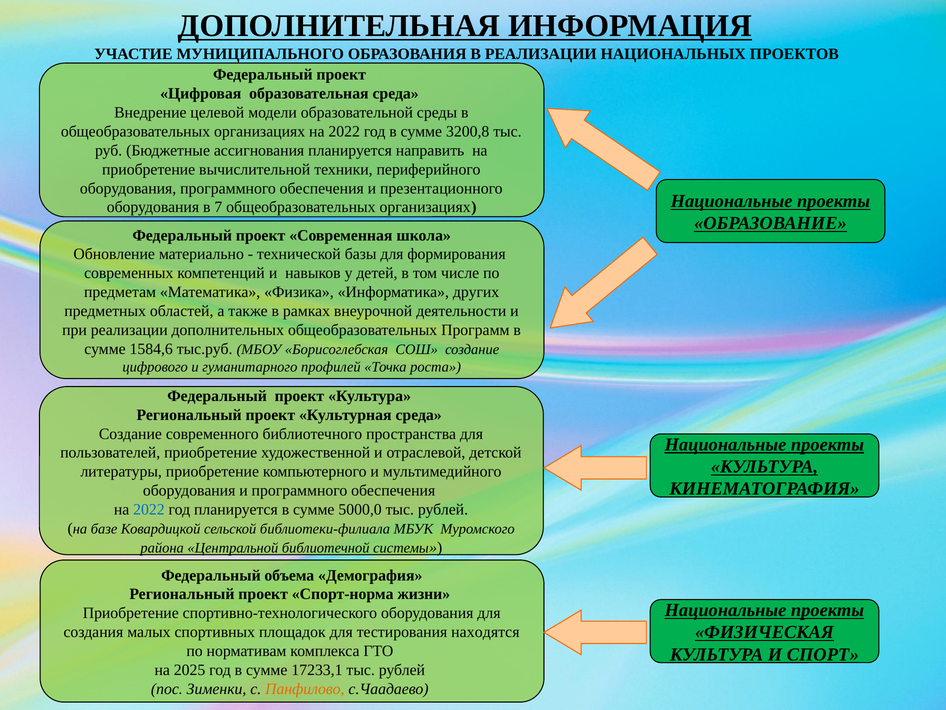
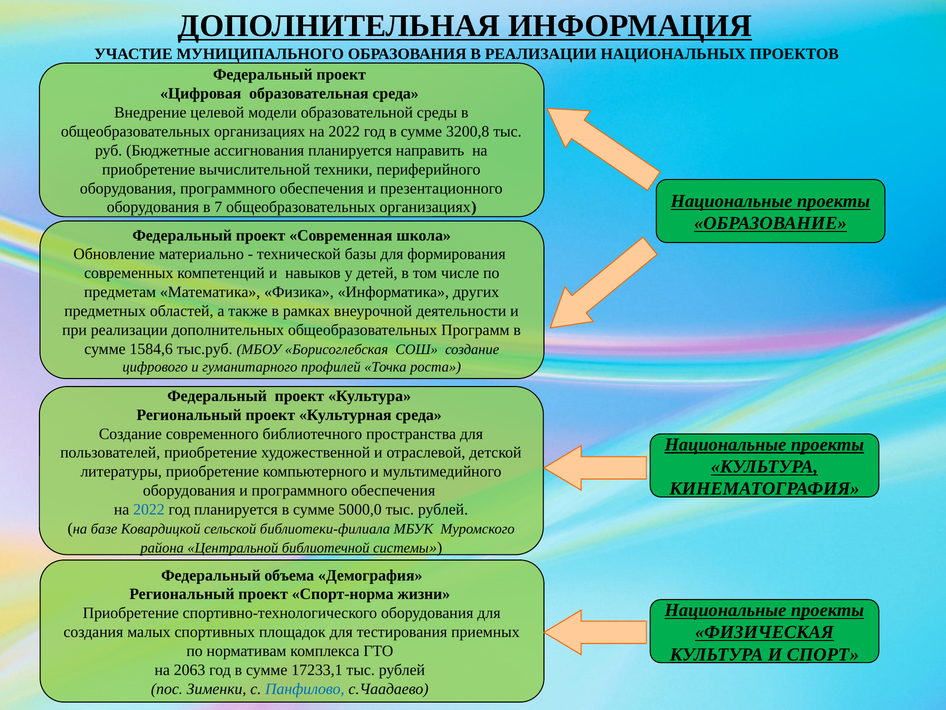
находятся: находятся -> приемных
2025: 2025 -> 2063
Панфилово colour: orange -> blue
